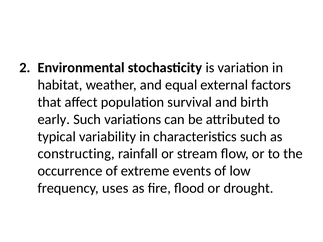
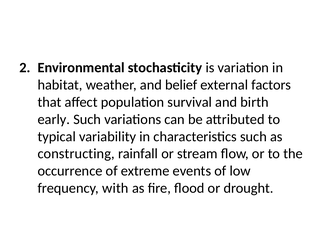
equal: equal -> belief
uses: uses -> with
